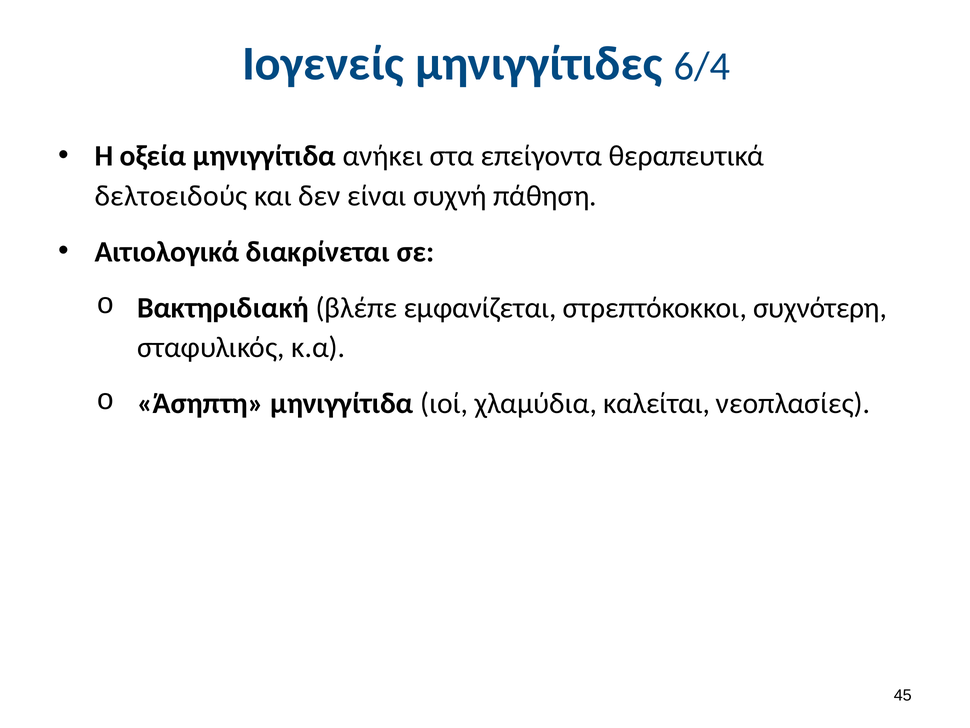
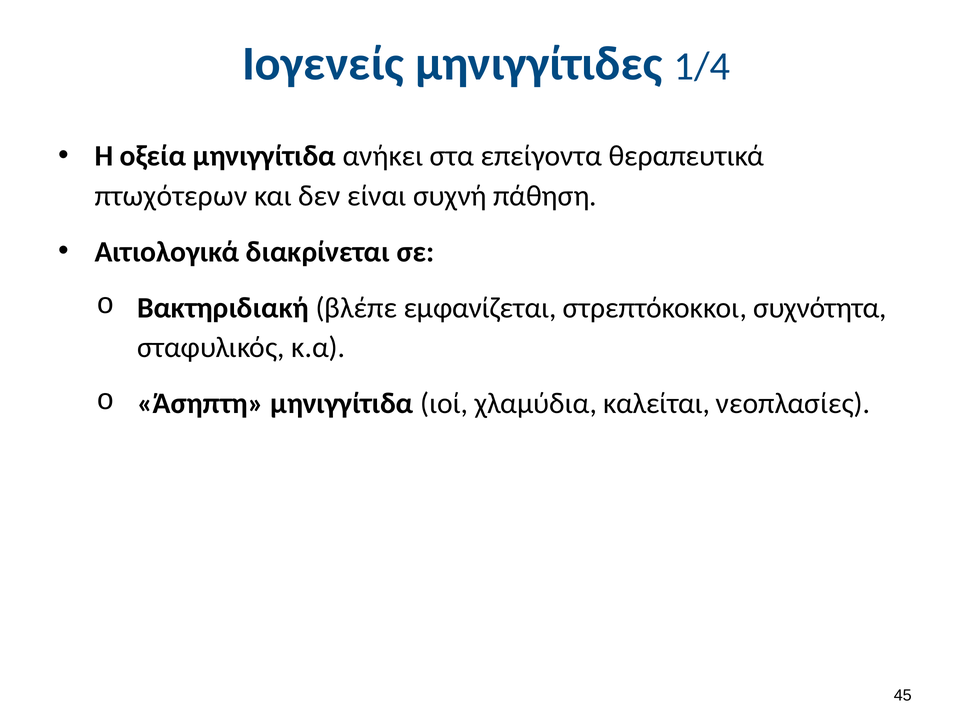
6/4: 6/4 -> 1/4
δελτοειδούς: δελτοειδούς -> πτωχότερων
συχνότερη: συχνότερη -> συχνότητα
